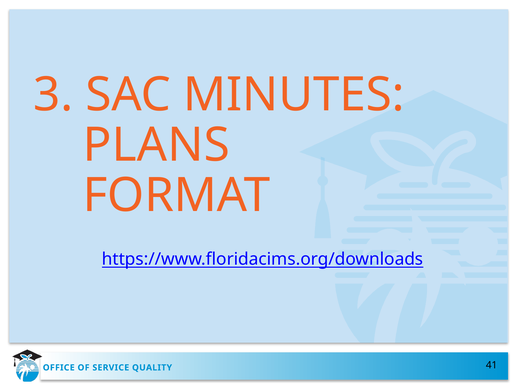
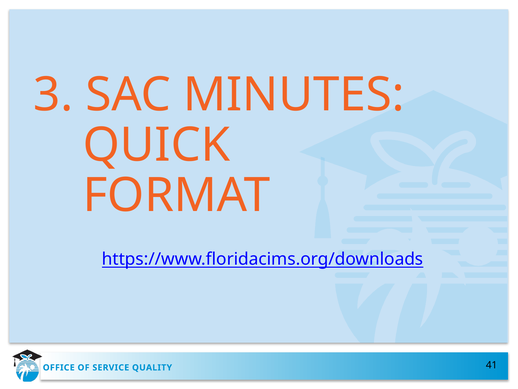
PLANS: PLANS -> QUICK
